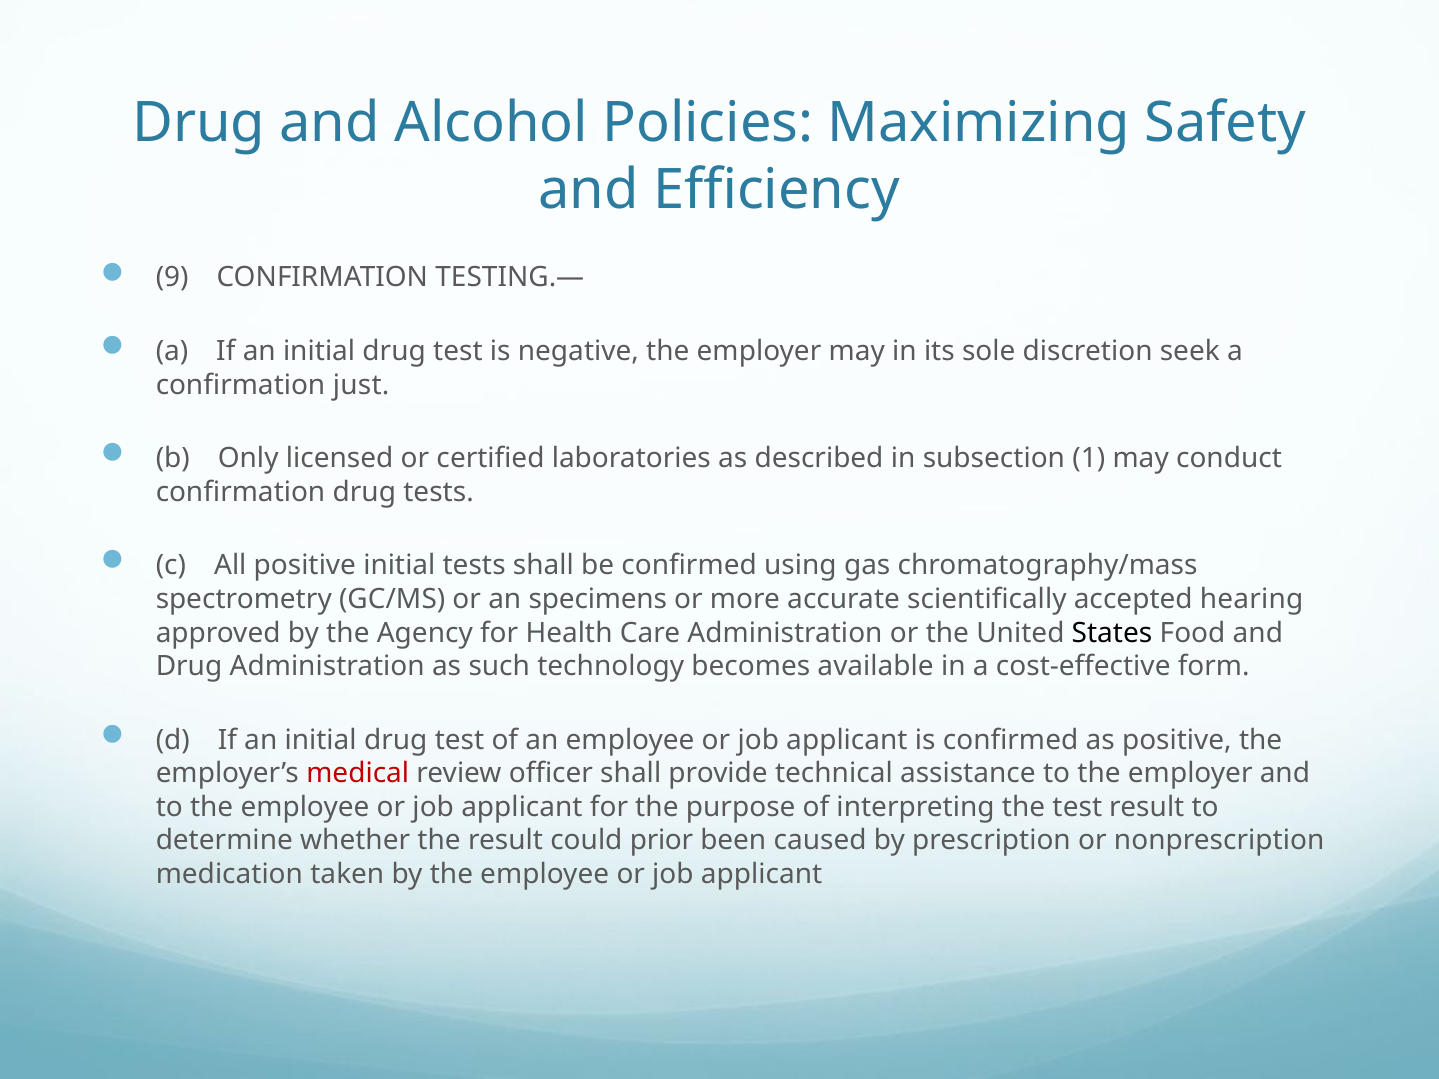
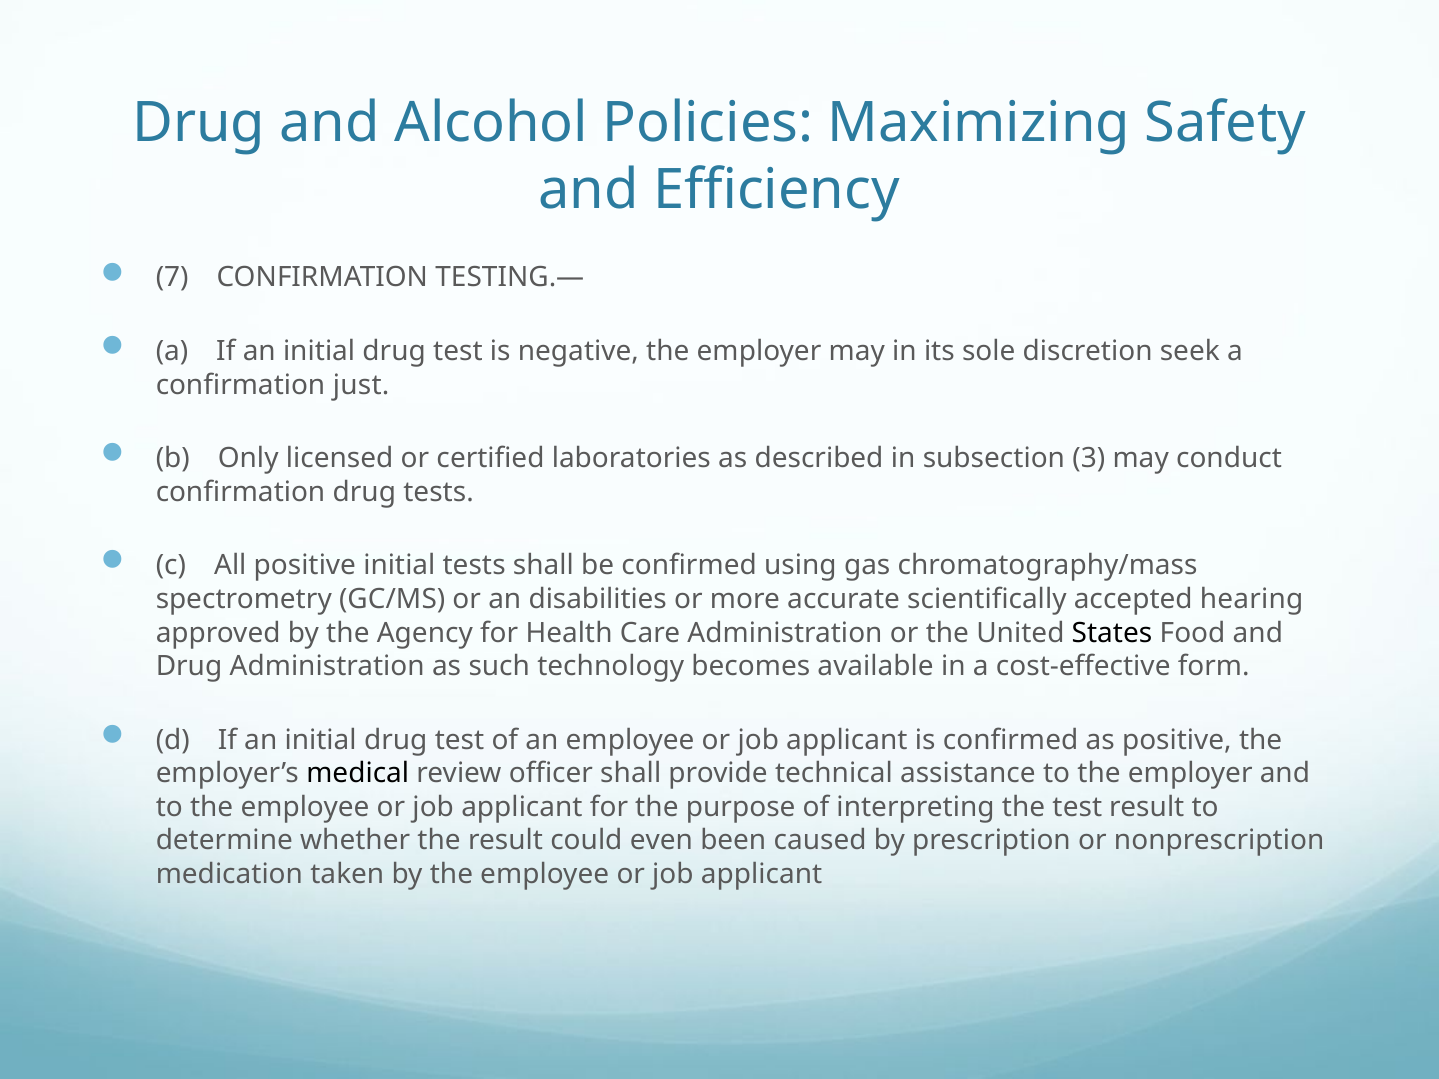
9: 9 -> 7
1: 1 -> 3
specimens: specimens -> disabilities
medical colour: red -> black
prior: prior -> even
